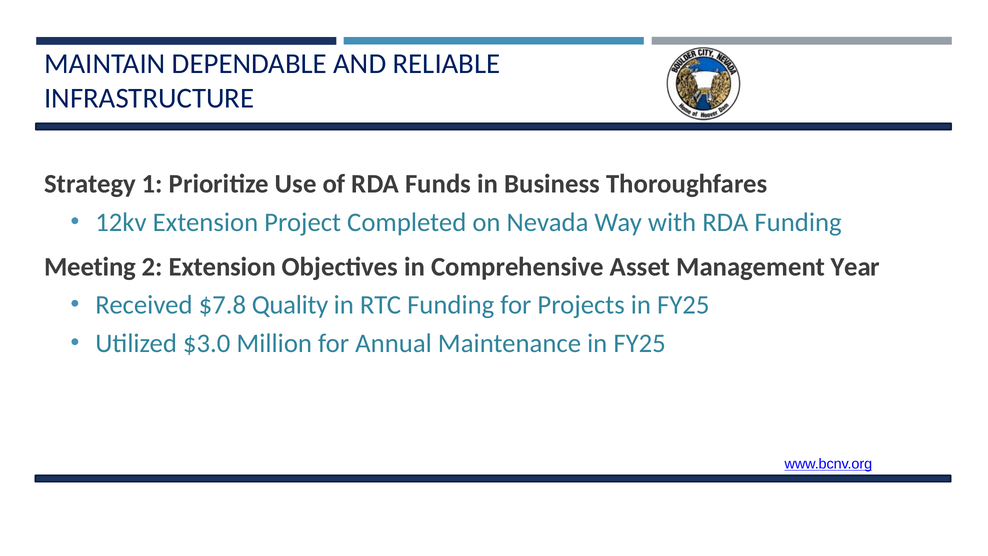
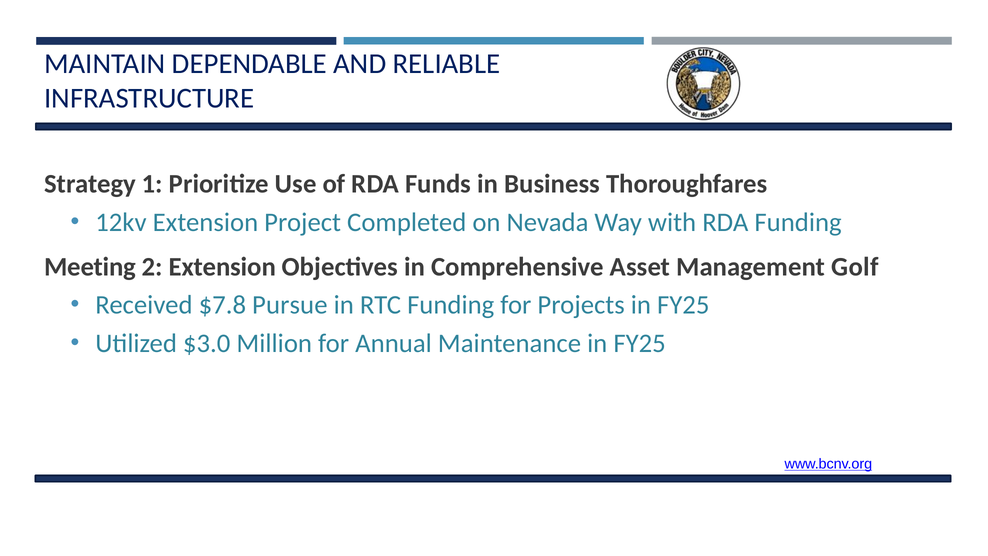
Year: Year -> Golf
Quality: Quality -> Pursue
